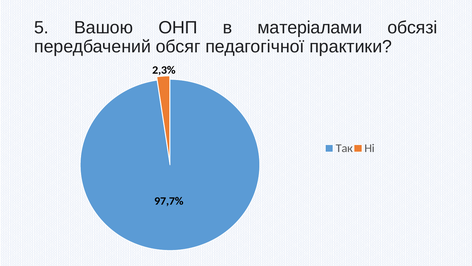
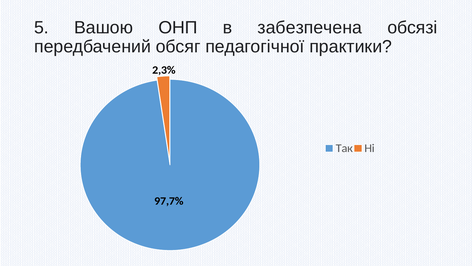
матеріалами: матеріалами -> забезпечена
